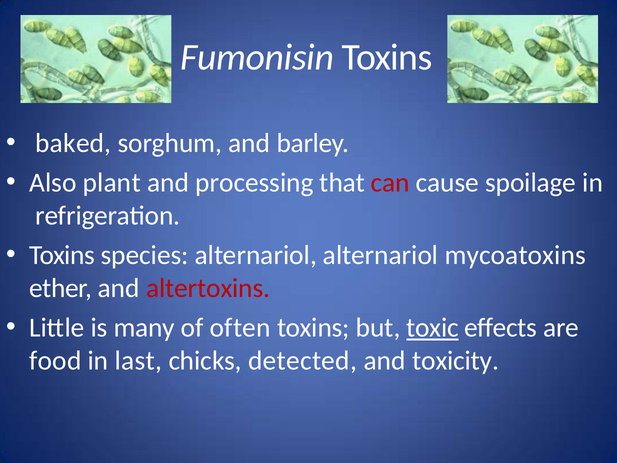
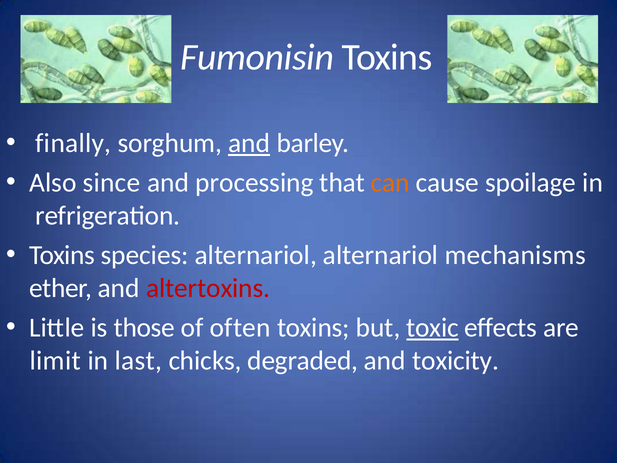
baked: baked -> finally
and at (249, 143) underline: none -> present
plant: plant -> since
can colour: red -> orange
mycoatoxins: mycoatoxins -> mechanisms
many: many -> those
food: food -> limit
detected: detected -> degraded
